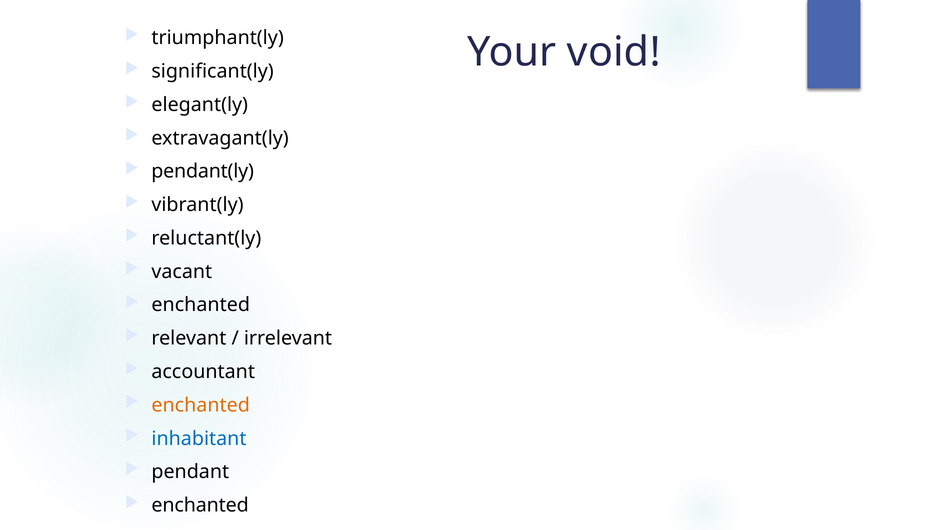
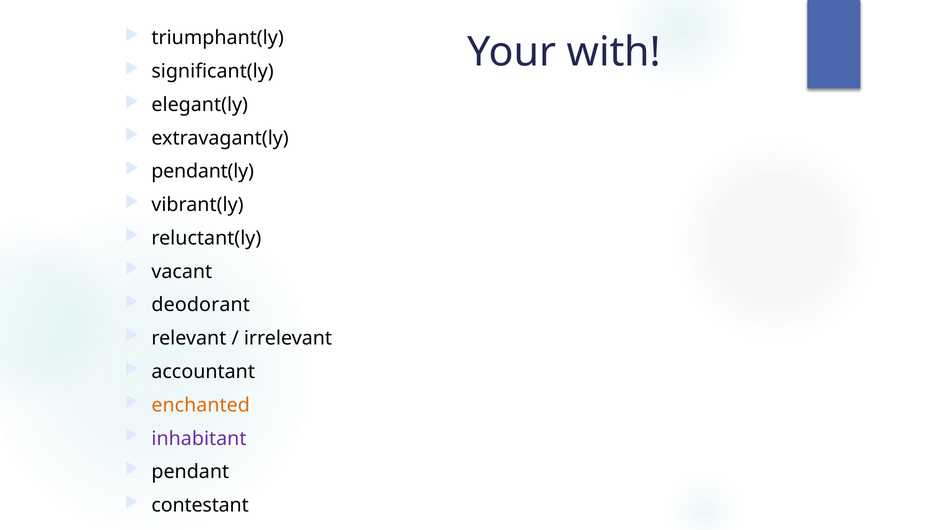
void: void -> with
enchanted at (201, 305): enchanted -> deodorant
inhabitant colour: blue -> purple
enchanted at (200, 506): enchanted -> contestant
